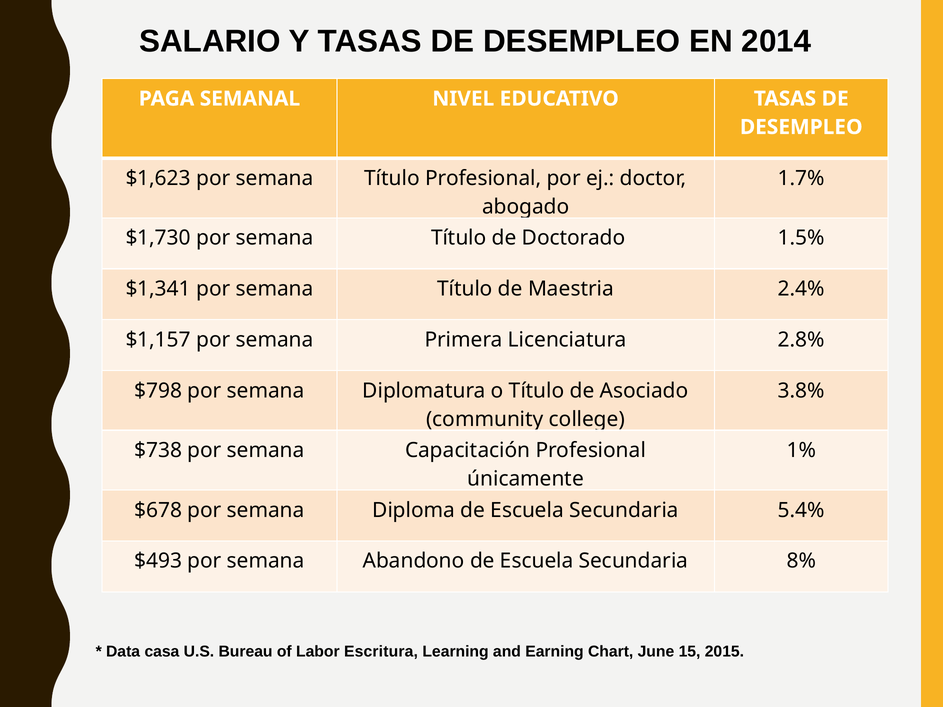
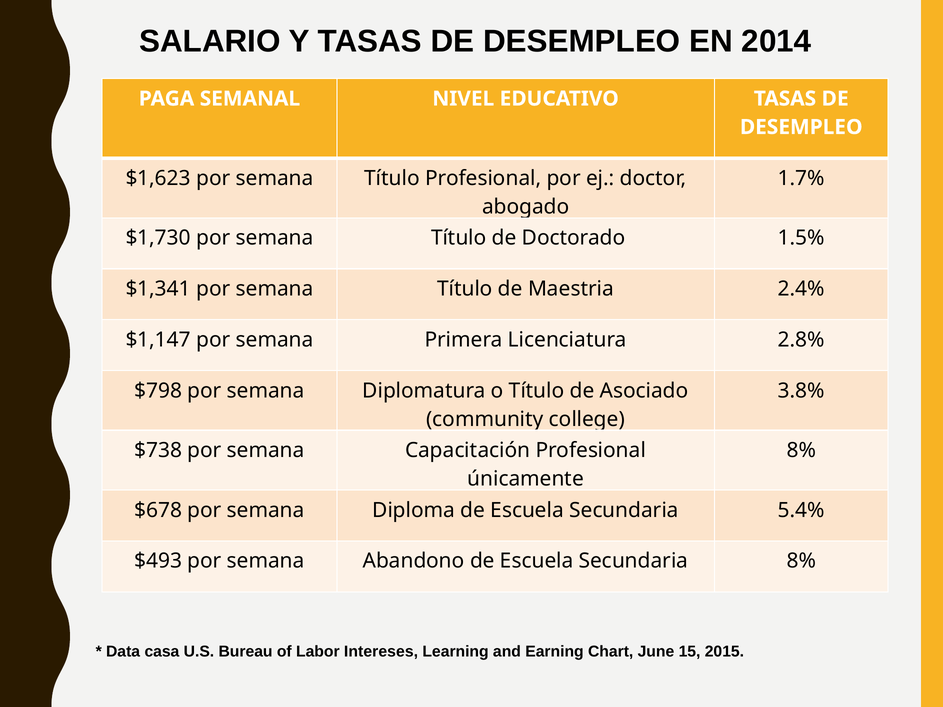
$1,157: $1,157 -> $1,147
1% at (801, 451): 1% -> 8%
Escritura: Escritura -> Intereses
